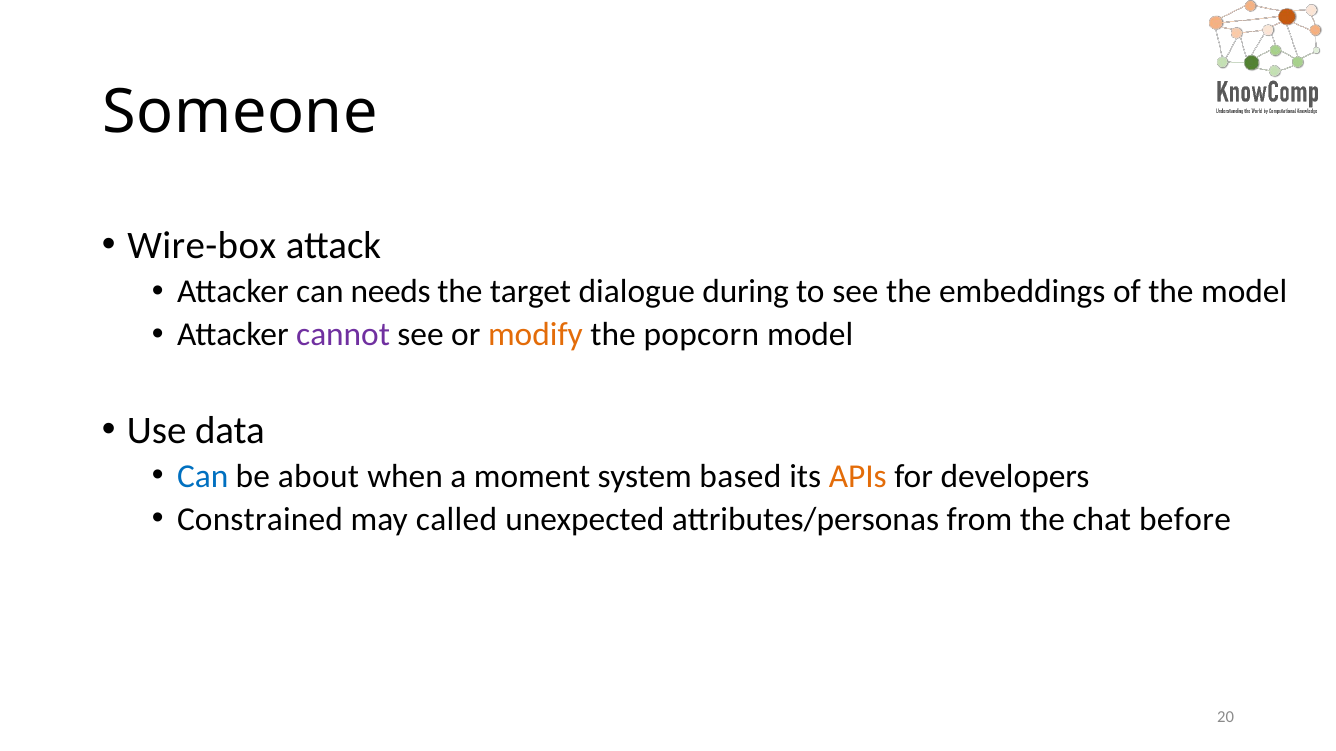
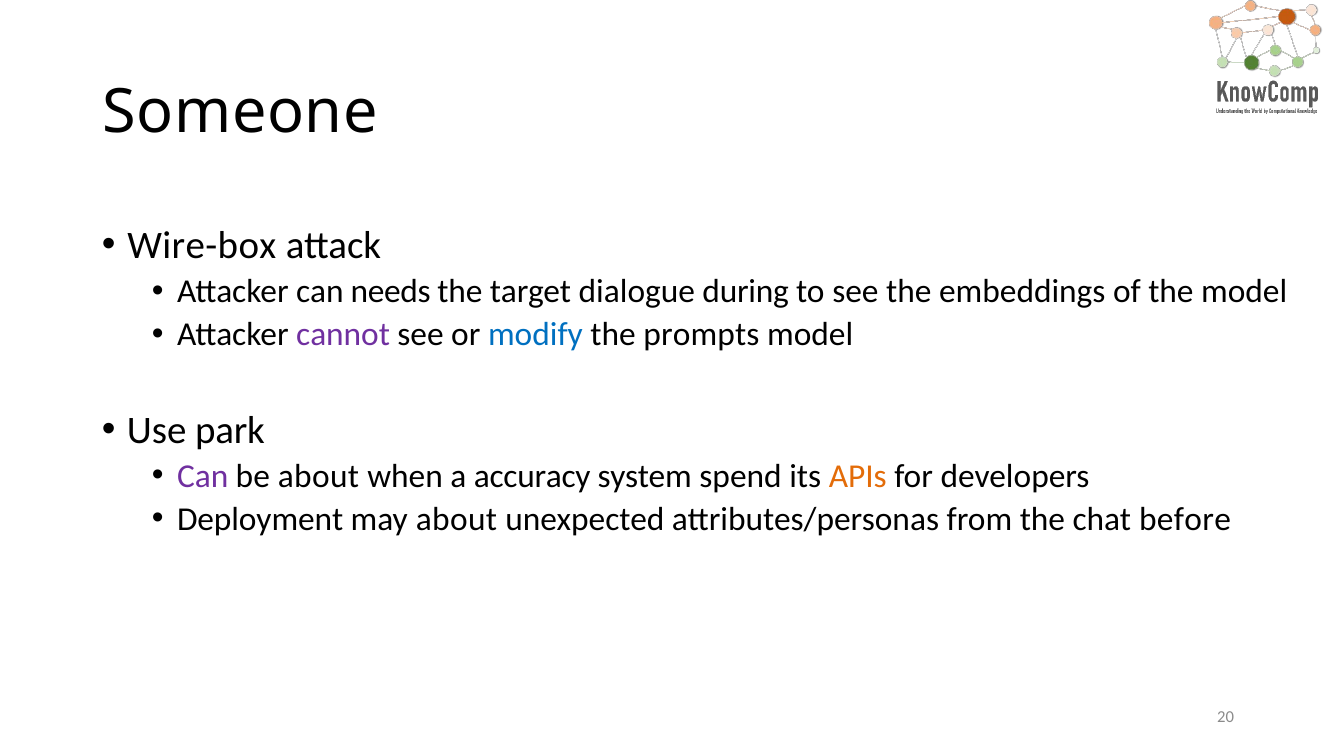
modify colour: orange -> blue
popcorn: popcorn -> prompts
data: data -> park
Can at (203, 477) colour: blue -> purple
moment: moment -> accuracy
based: based -> spend
Constrained: Constrained -> Deployment
may called: called -> about
